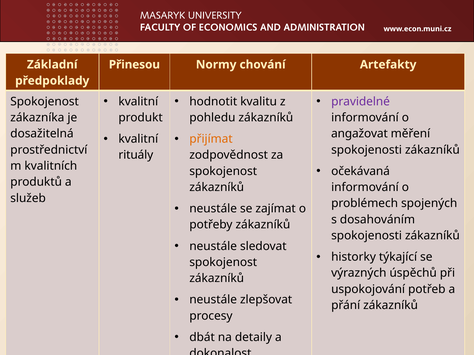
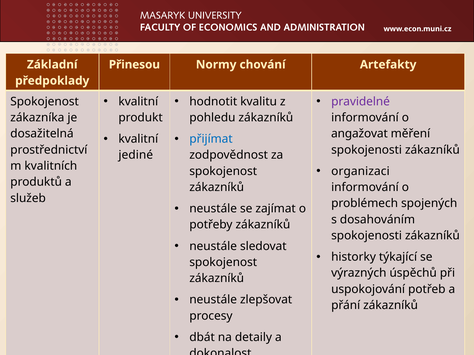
přijímat colour: orange -> blue
rituály: rituály -> jediné
očekávaná: očekávaná -> organizaci
